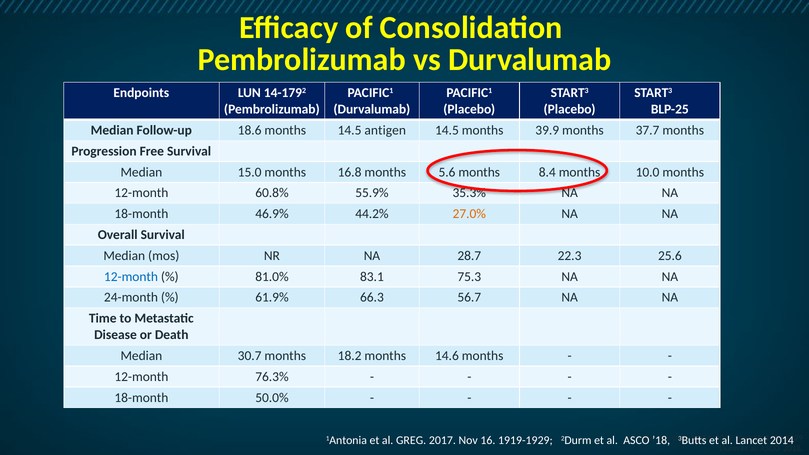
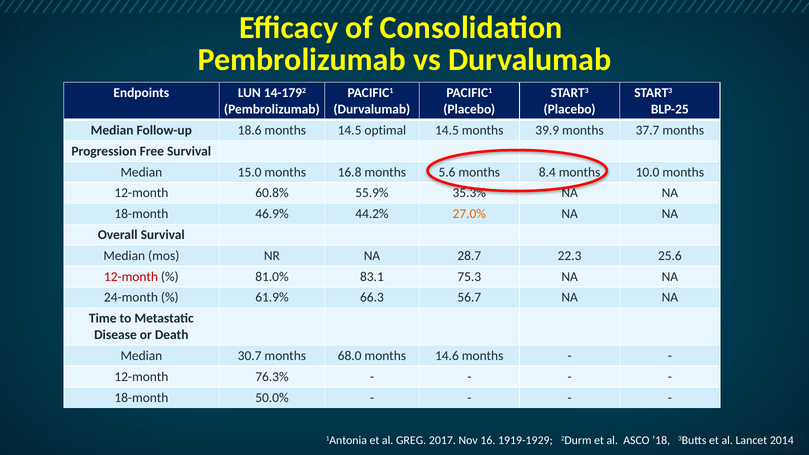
antigen: antigen -> optimal
12-month at (131, 277) colour: blue -> red
18.2: 18.2 -> 68.0
